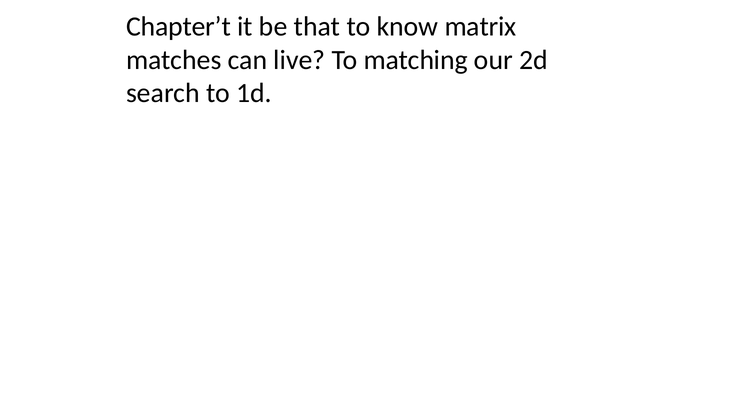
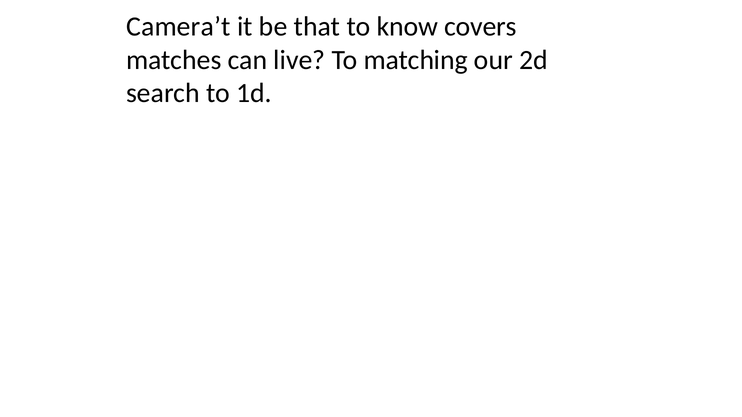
Chapter’t: Chapter’t -> Camera’t
matrix: matrix -> covers
